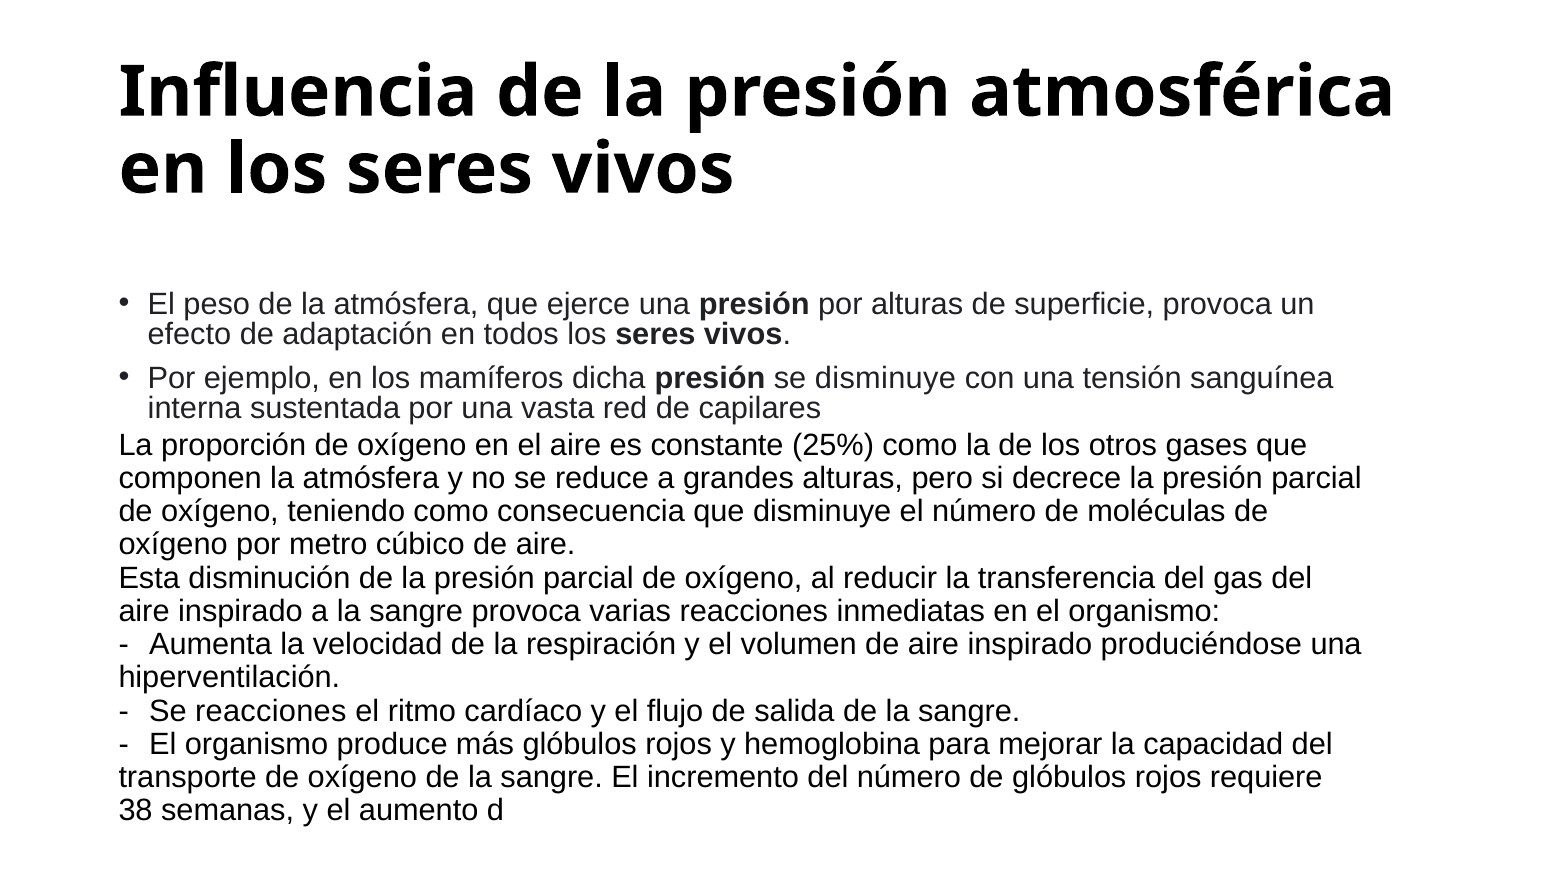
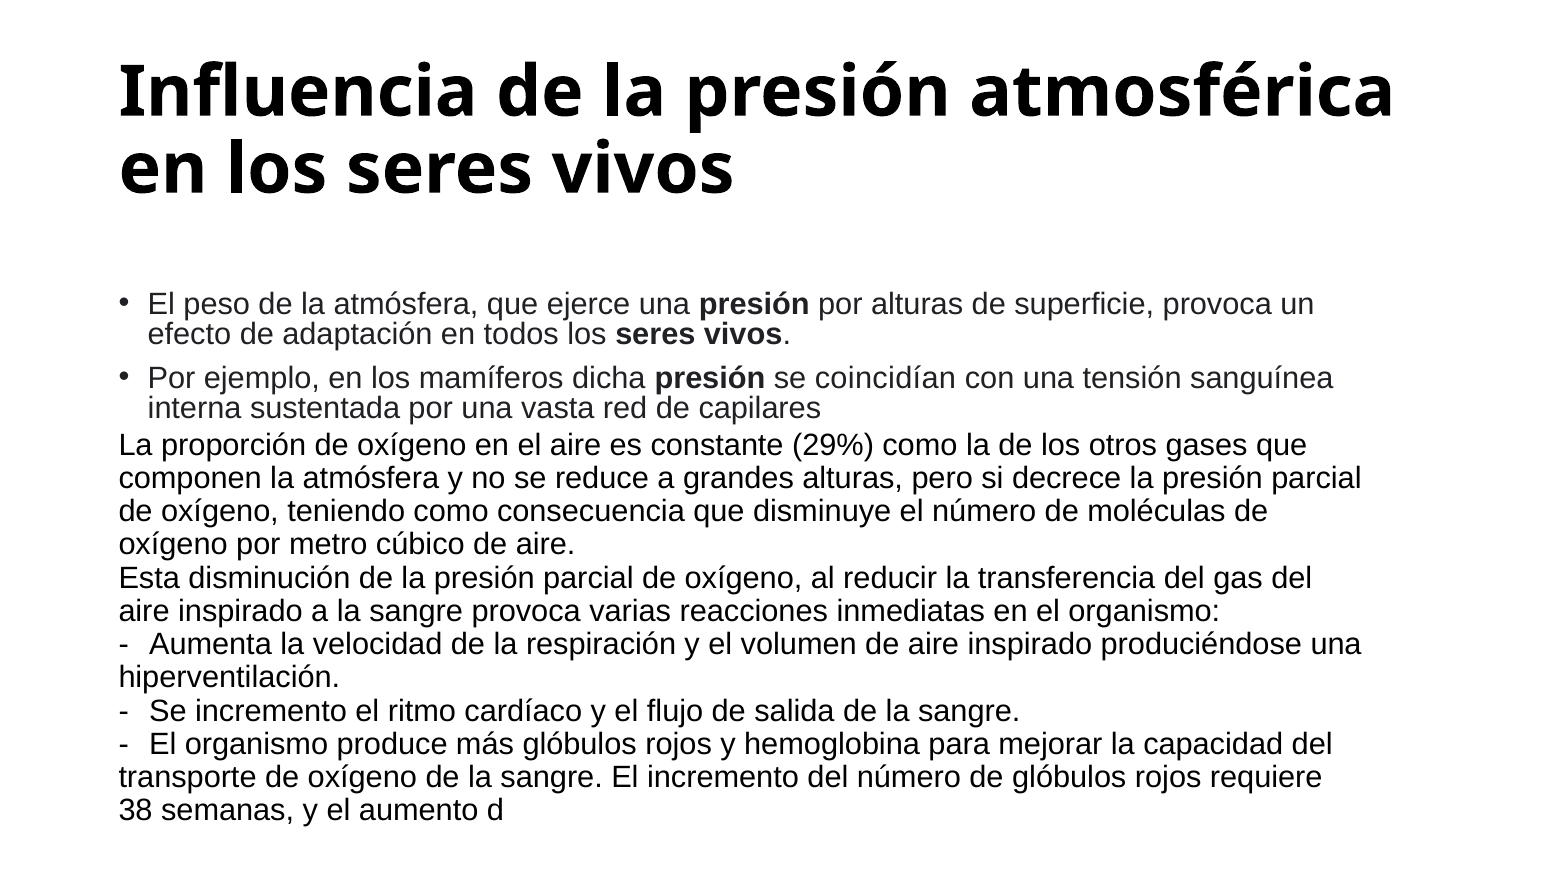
se disminuye: disminuye -> coincidían
25%: 25% -> 29%
Se reacciones: reacciones -> incremento
